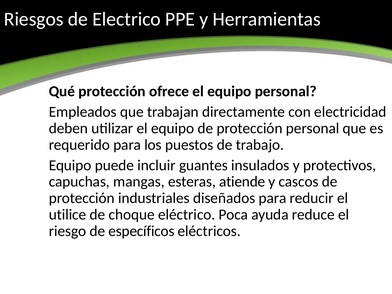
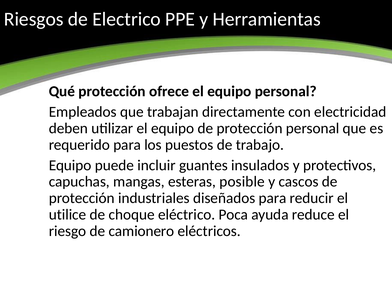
atiende: atiende -> posible
específicos: específicos -> camionero
